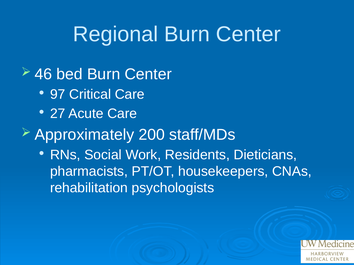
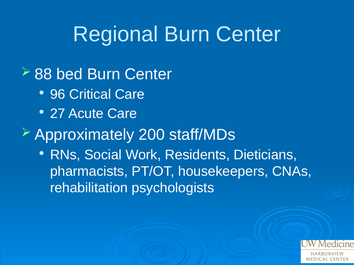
46: 46 -> 88
97: 97 -> 96
